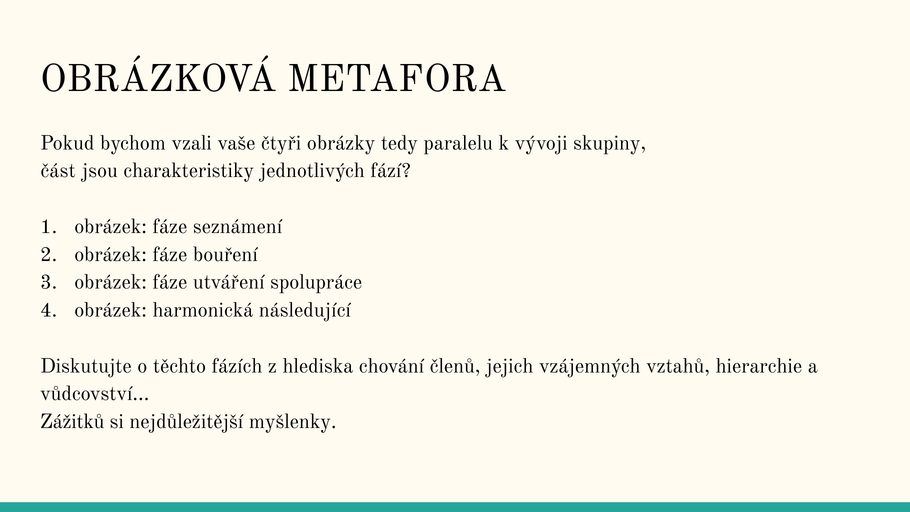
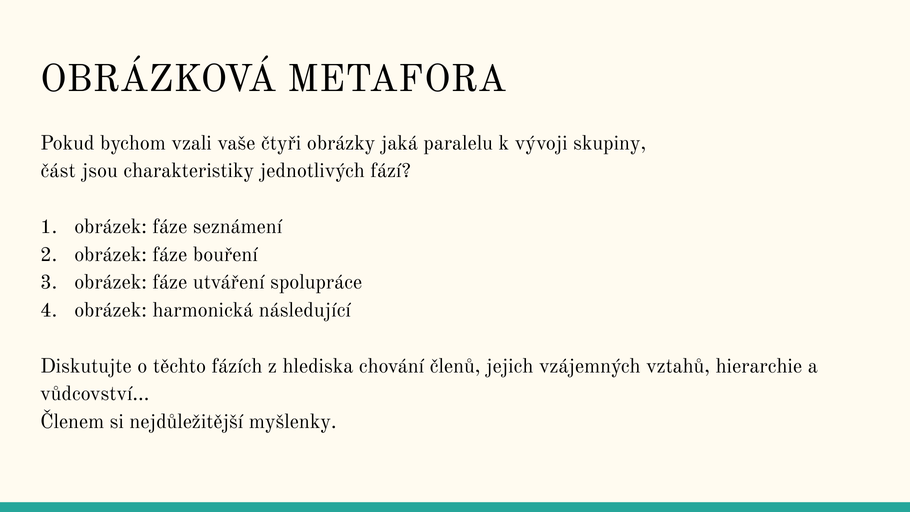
tedy: tedy -> jaká
Zážitků: Zážitků -> Členem
